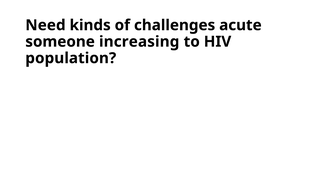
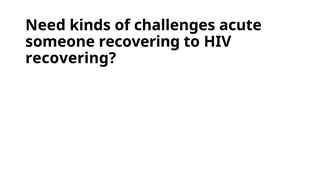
someone increasing: increasing -> recovering
population at (71, 58): population -> recovering
